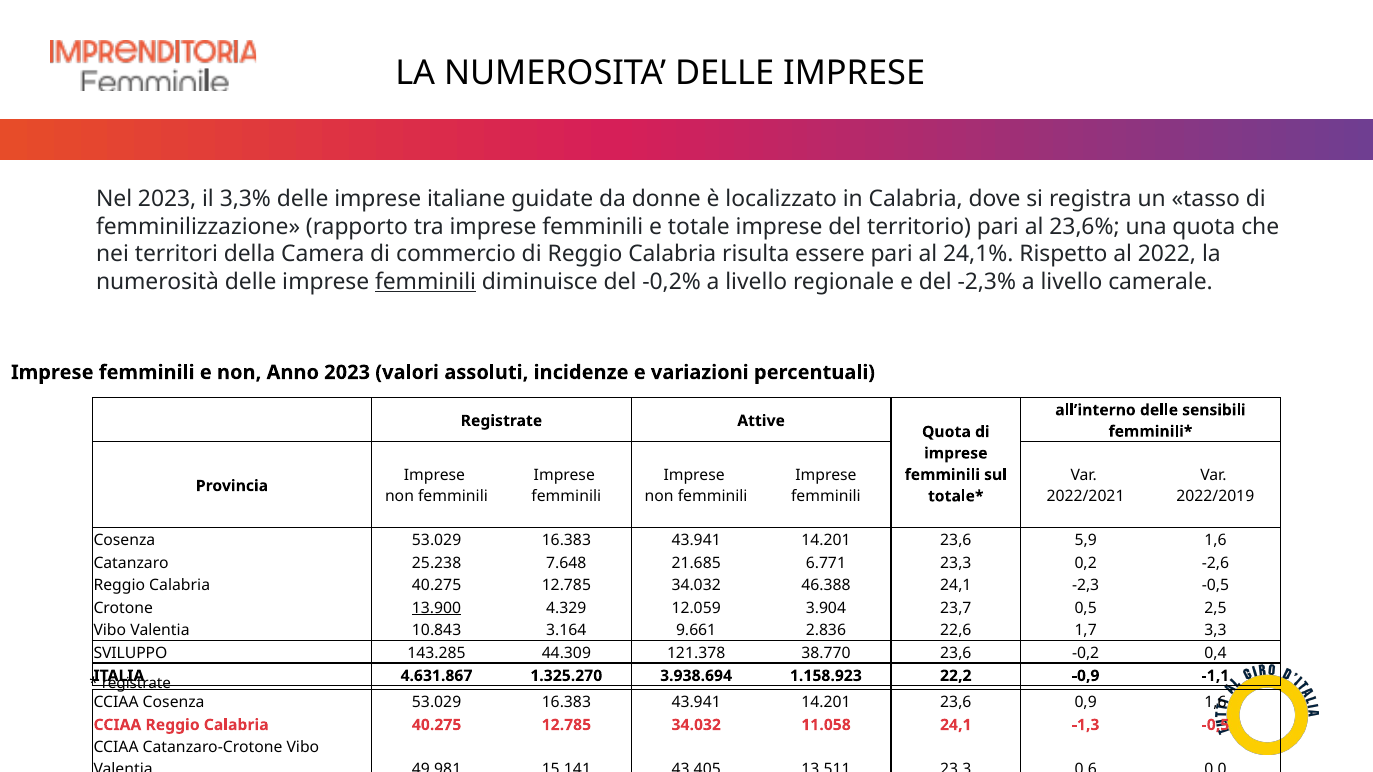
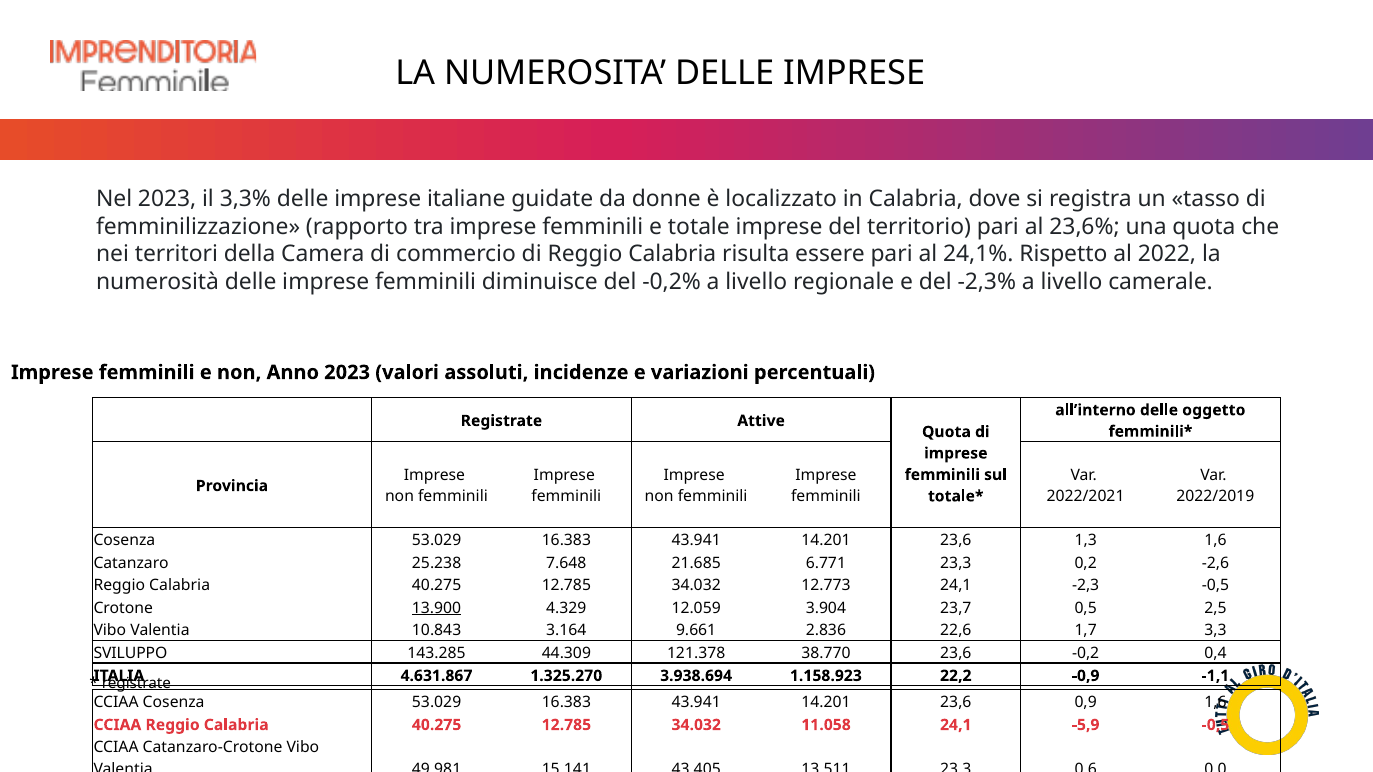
femminili at (426, 282) underline: present -> none
sensibili: sensibili -> oggetto
5,9: 5,9 -> 1,3
46.388: 46.388 -> 12.773
-1,3: -1,3 -> -5,9
